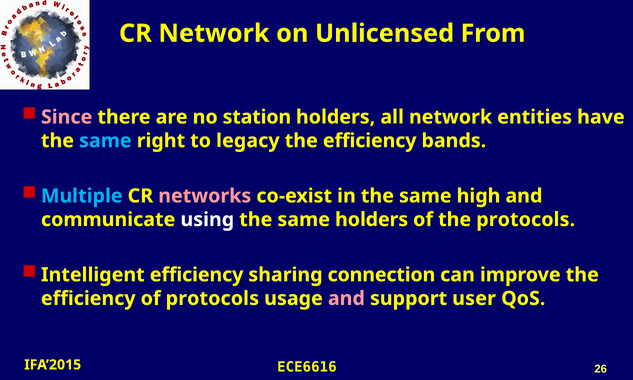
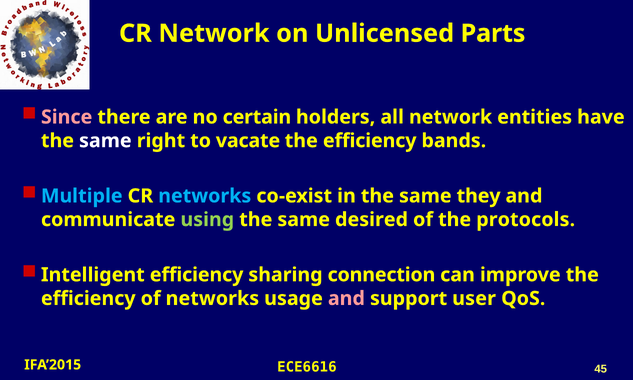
From: From -> Parts
station: station -> certain
same at (105, 141) colour: light blue -> white
legacy: legacy -> vacate
networks at (205, 196) colour: pink -> light blue
high: high -> they
using colour: white -> light green
same holders: holders -> desired
of protocols: protocols -> networks
26: 26 -> 45
